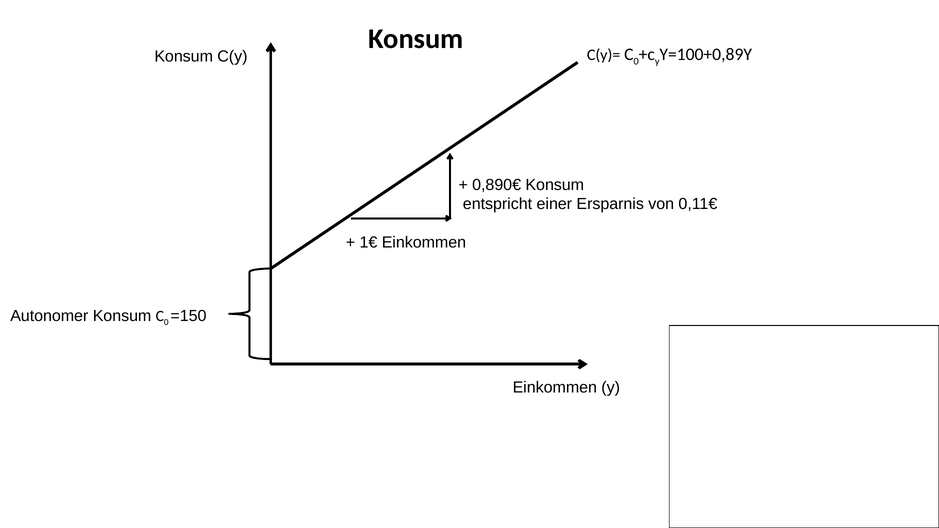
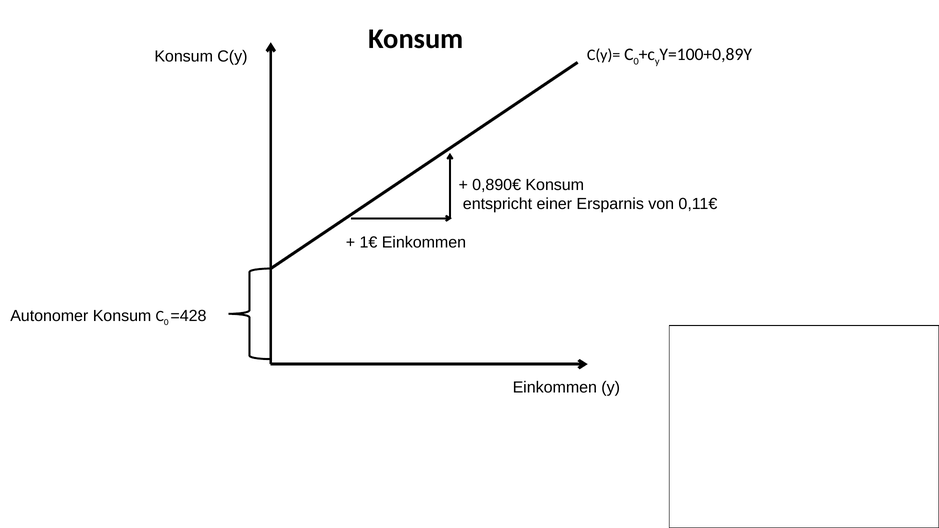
=150: =150 -> =428
